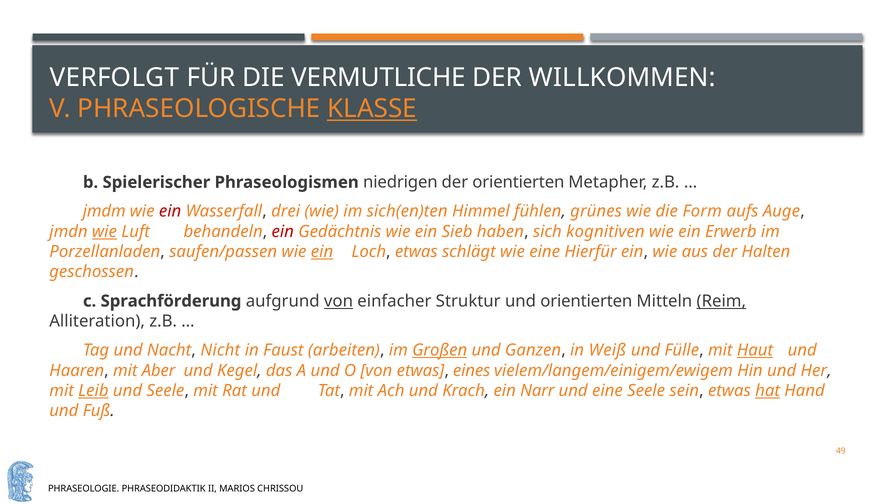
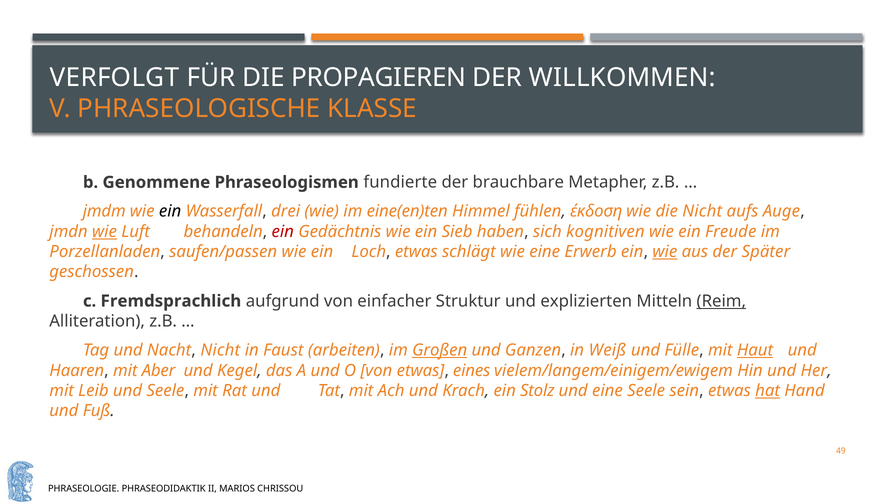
VERMUTLICHE: VERMUTLICHE -> PROPAGIEREN
KLASSE underline: present -> none
Spielerischer: Spielerischer -> Genommene
niedrigen: niedrigen -> fundierte
der orientierten: orientierten -> brauchbare
ein at (170, 211) colour: red -> black
sich(en)ten: sich(en)ten -> eine(en)ten
grünes: grünes -> έκδοση
die Form: Form -> Nicht
Erwerb: Erwerb -> Freude
ein at (322, 251) underline: present -> none
Hierfür: Hierfür -> Erwerb
wie at (665, 251) underline: none -> present
Halten: Halten -> Später
Sprachförderung: Sprachförderung -> Fremdsprachlich
von at (338, 301) underline: present -> none
und orientierten: orientierten -> explizierten
Leib underline: present -> none
Narr: Narr -> Stolz
